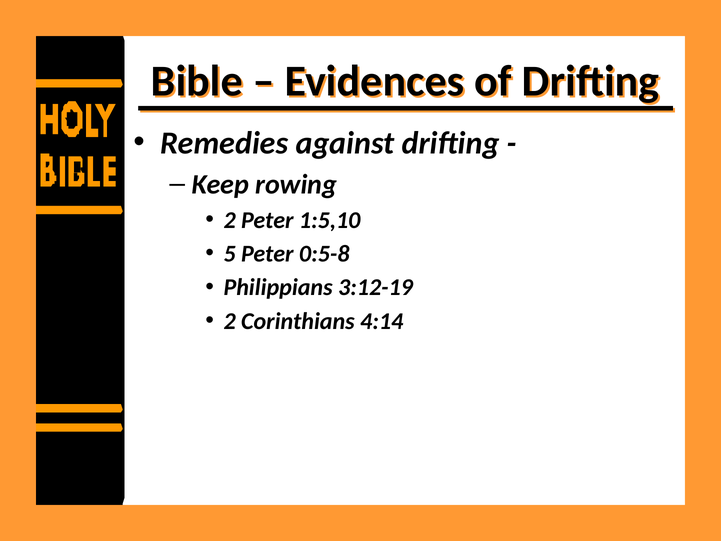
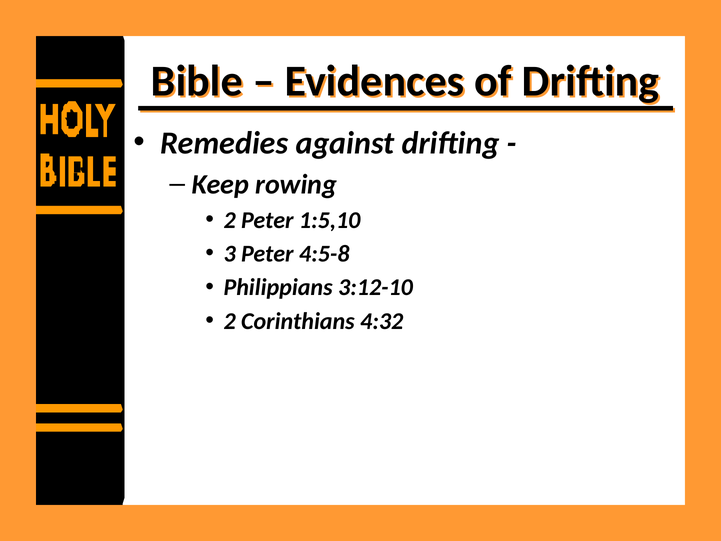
5: 5 -> 3
0:5-8: 0:5-8 -> 4:5-8
3:12-19: 3:12-19 -> 3:12-10
4:14: 4:14 -> 4:32
